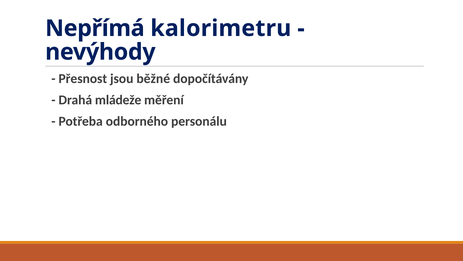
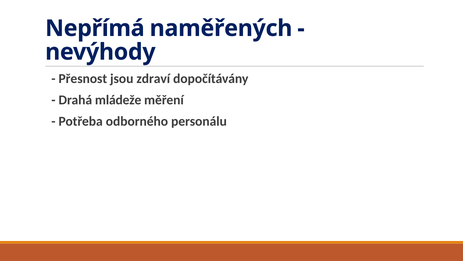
kalorimetru: kalorimetru -> naměřených
běžné: běžné -> zdraví
